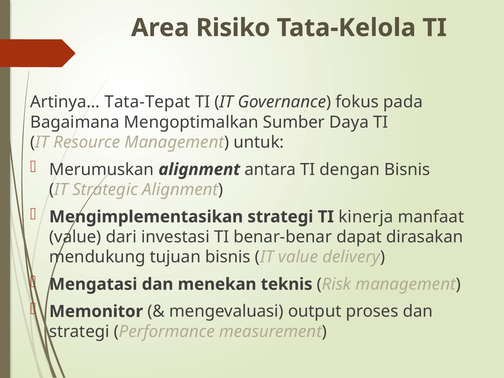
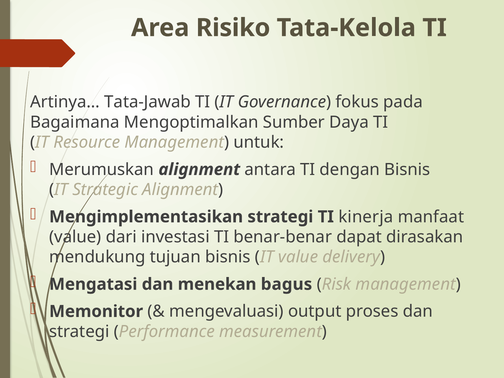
Tata-Tepat: Tata-Tepat -> Tata-Jawab
teknis: teknis -> bagus
